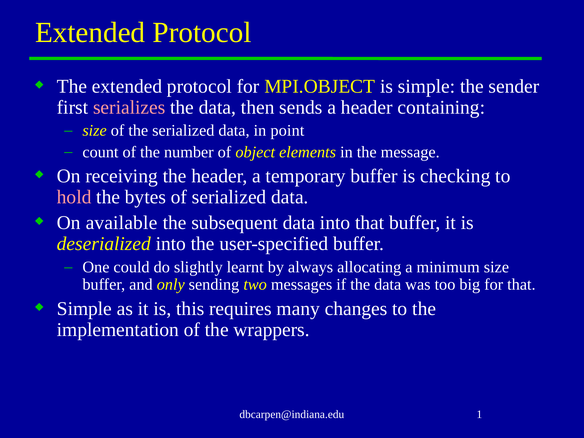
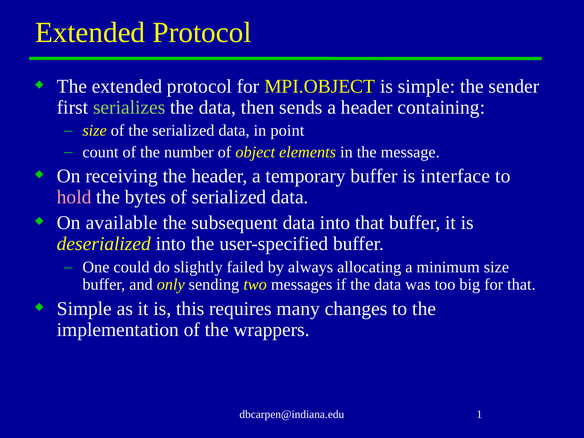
serializes colour: pink -> light green
checking: checking -> interface
learnt: learnt -> failed
